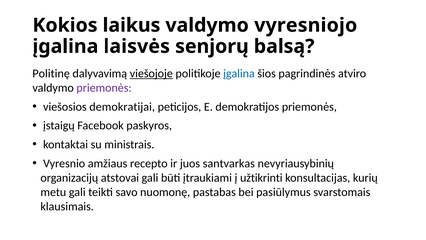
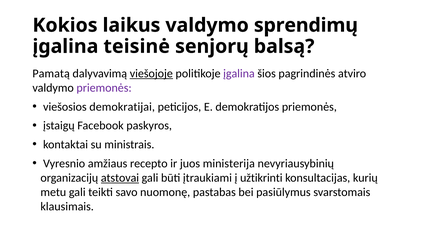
vyresniojo: vyresniojo -> sprendimų
laisvės: laisvės -> teisinė
Politinę: Politinę -> Pamatą
įgalina at (239, 73) colour: blue -> purple
santvarkas: santvarkas -> ministerija
atstovai underline: none -> present
